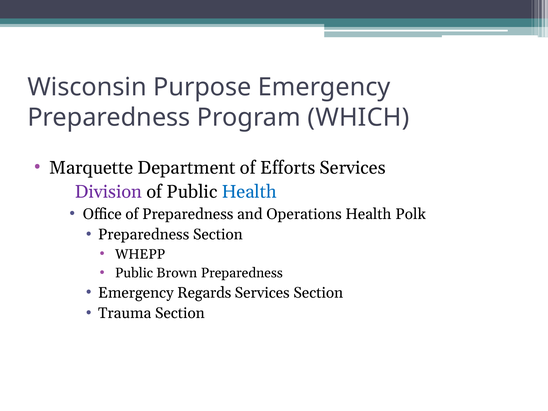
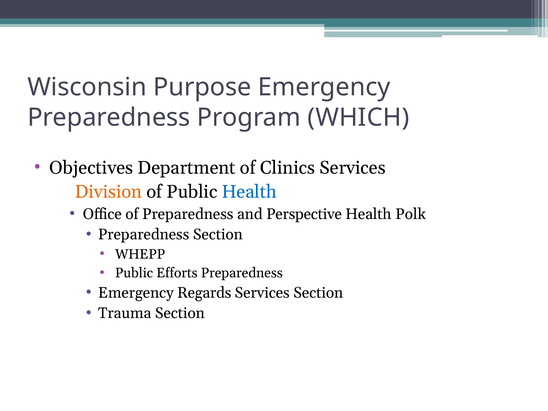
Marquette: Marquette -> Objectives
Efforts: Efforts -> Clinics
Division colour: purple -> orange
Operations: Operations -> Perspective
Brown: Brown -> Efforts
